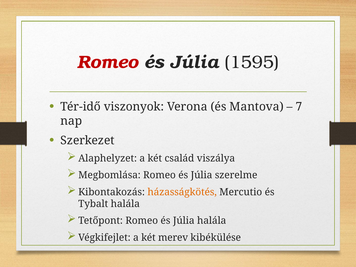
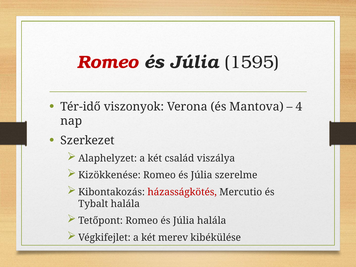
7: 7 -> 4
Megbomlása: Megbomlása -> Kizökkenése
házasságkötés colour: orange -> red
